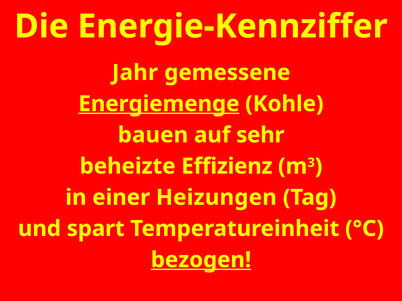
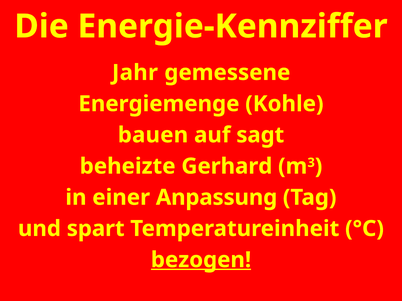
Energiemenge underline: present -> none
sehr: sehr -> sagt
Effizienz: Effizienz -> Gerhard
Heizungen: Heizungen -> Anpassung
